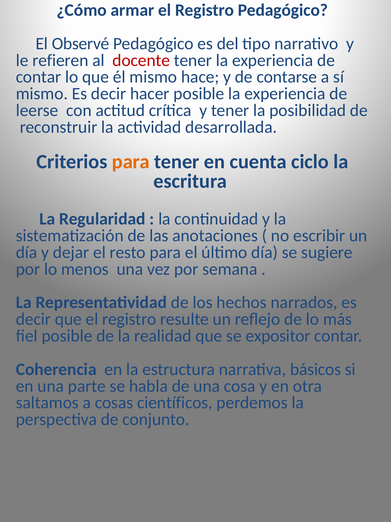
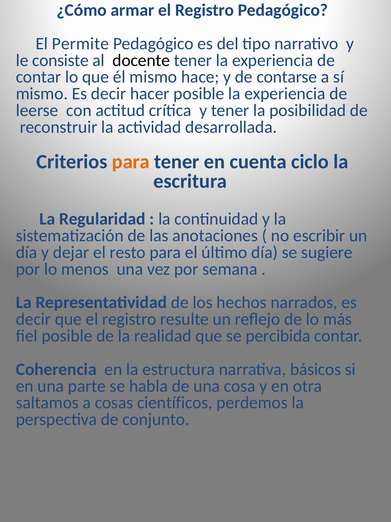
Observé: Observé -> Permite
refieren: refieren -> consiste
docente colour: red -> black
expositor: expositor -> percibida
